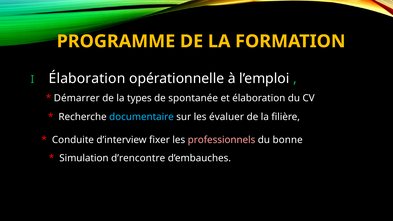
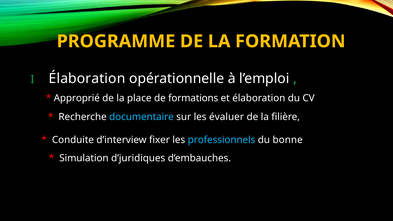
Démarrer: Démarrer -> Approprié
types: types -> place
spontanée: spontanée -> formations
professionnels colour: pink -> light blue
d’rencontre: d’rencontre -> d’juridiques
